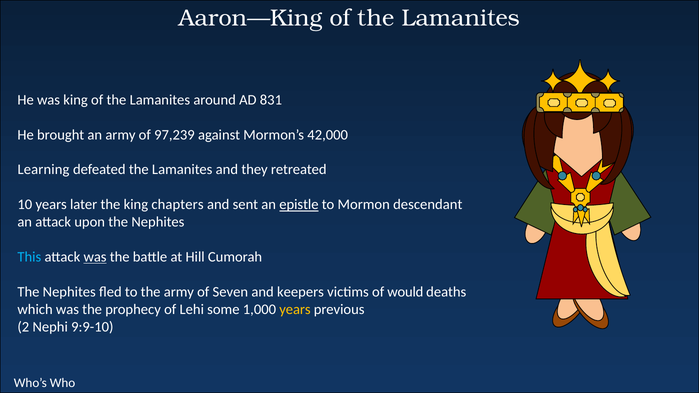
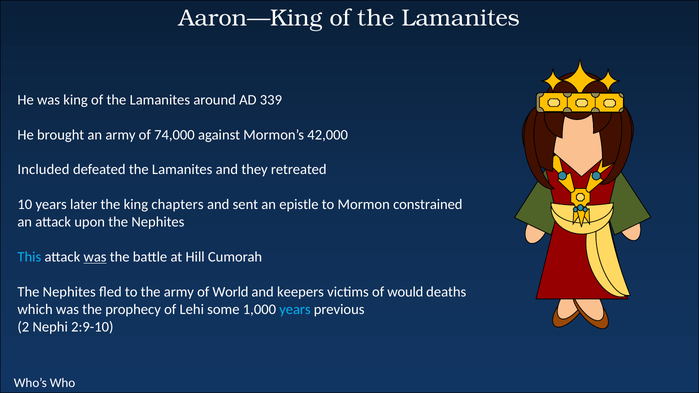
831: 831 -> 339
97,239: 97,239 -> 74,000
Learning: Learning -> Included
epistle underline: present -> none
descendant: descendant -> constrained
Seven: Seven -> World
years at (295, 310) colour: yellow -> light blue
9:9-10: 9:9-10 -> 2:9-10
